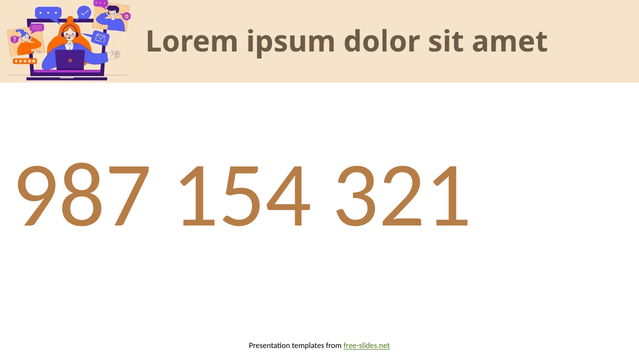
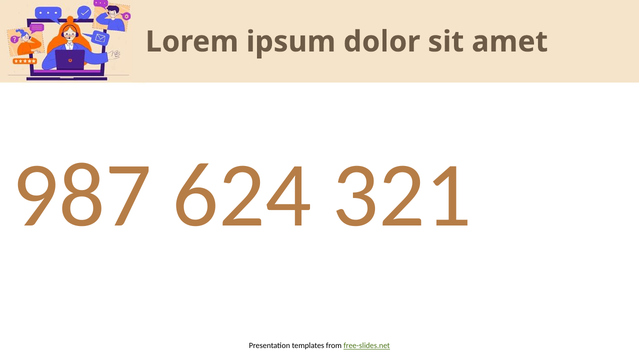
154: 154 -> 624
